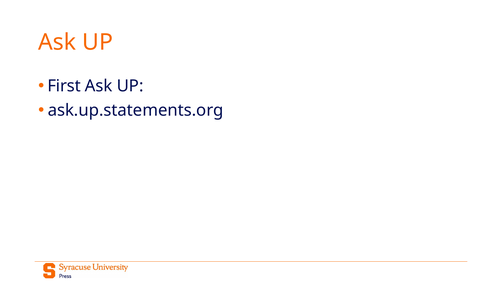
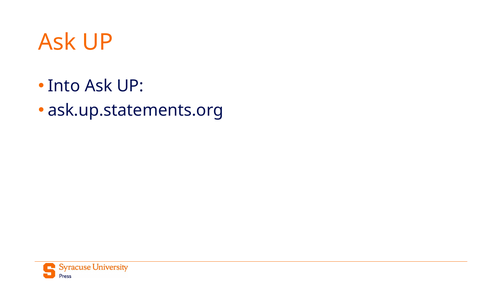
First: First -> Into
